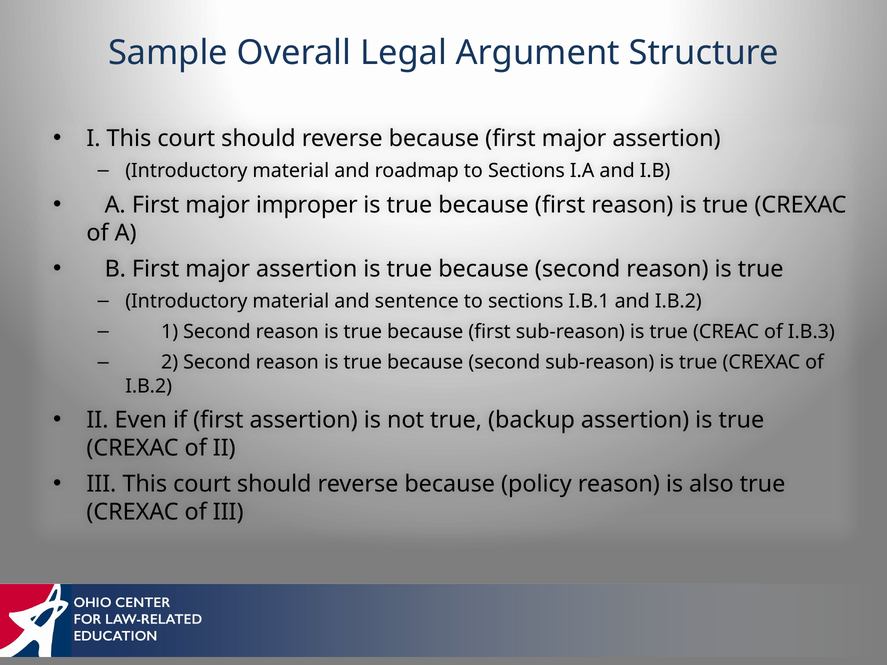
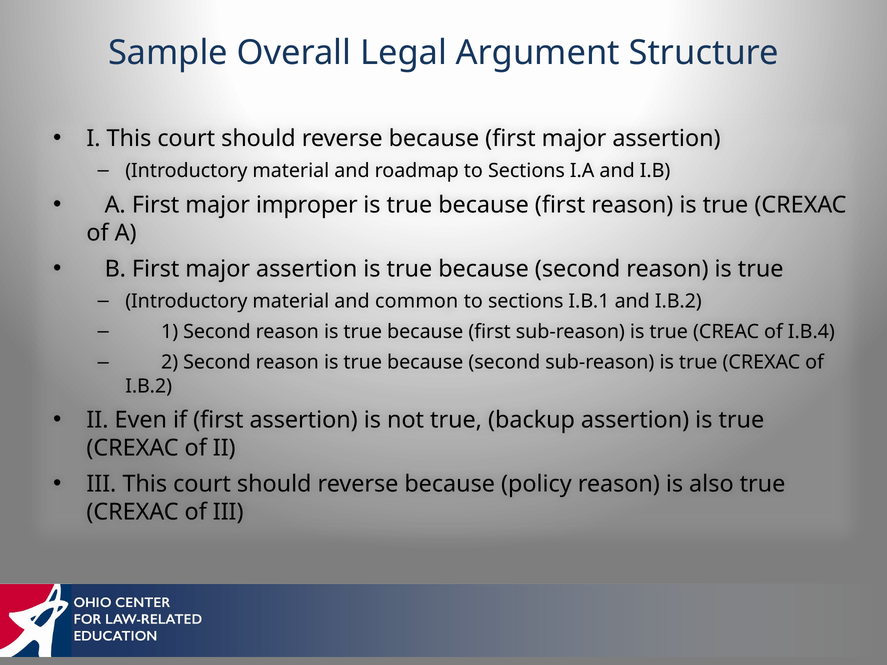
sentence: sentence -> common
I.B.3: I.B.3 -> I.B.4
